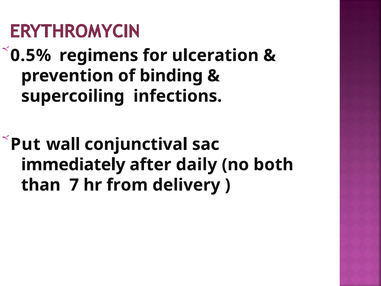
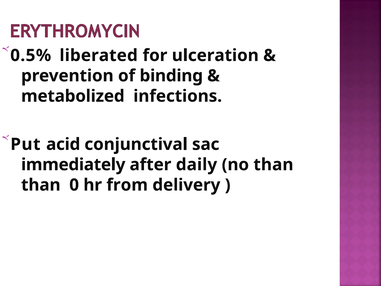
regimens: regimens -> liberated
supercoiling: supercoiling -> metabolized
wall: wall -> acid
no both: both -> than
7: 7 -> 0
